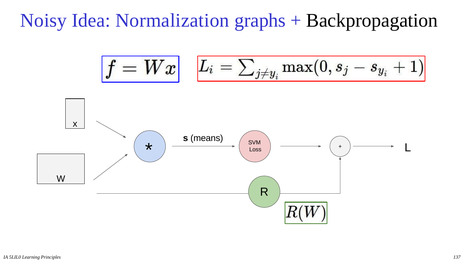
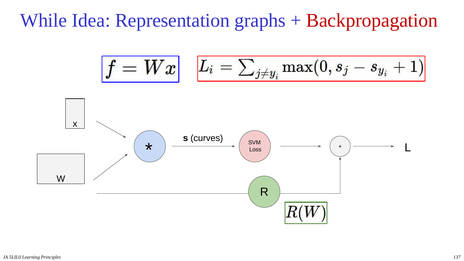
Noisy: Noisy -> While
Normalization: Normalization -> Representation
Backpropagation colour: black -> red
means: means -> curves
